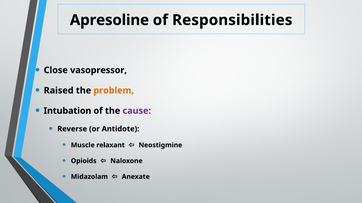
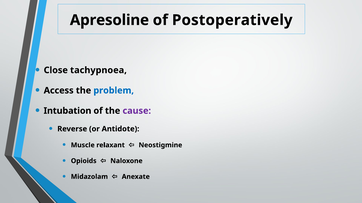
Responsibilities: Responsibilities -> Postoperatively
vasopressor: vasopressor -> tachypnoea
Raised: Raised -> Access
problem colour: orange -> blue
